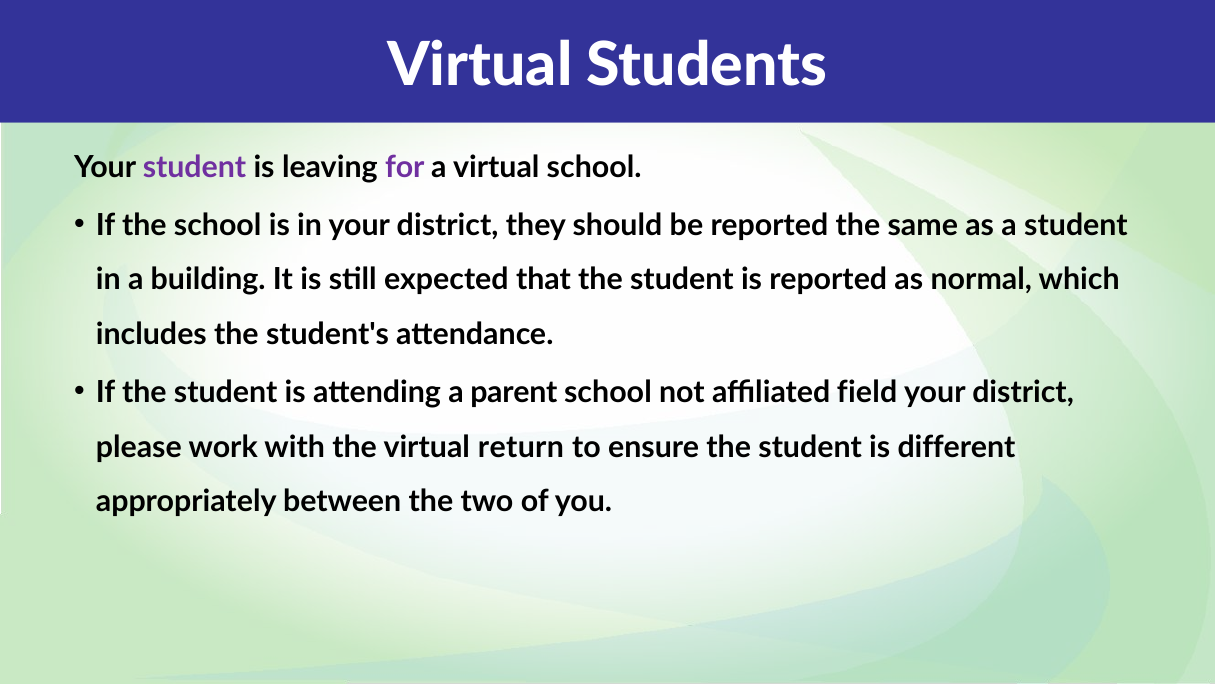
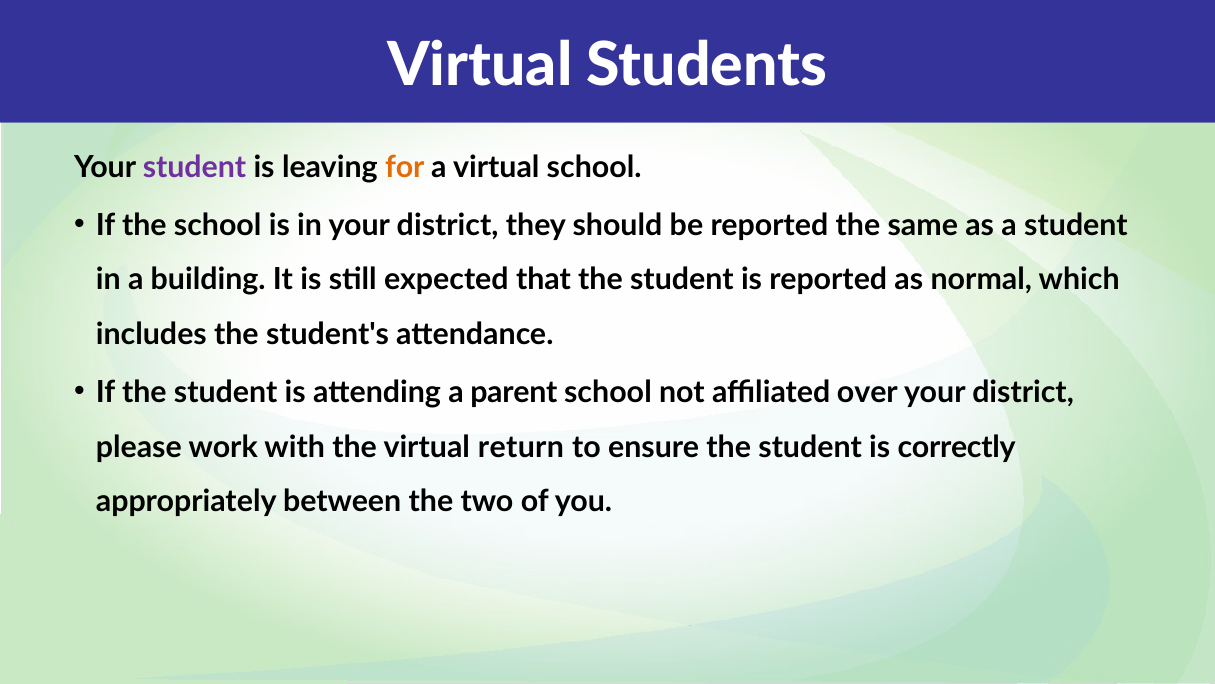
for colour: purple -> orange
field: field -> over
different: different -> correctly
